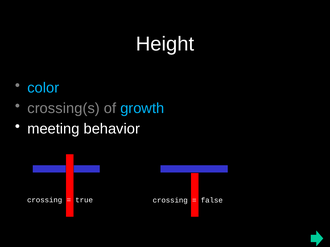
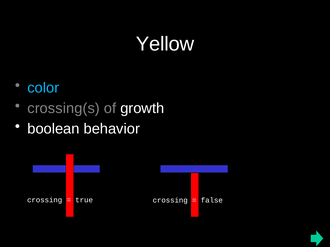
Height: Height -> Yellow
growth colour: light blue -> white
meeting: meeting -> boolean
